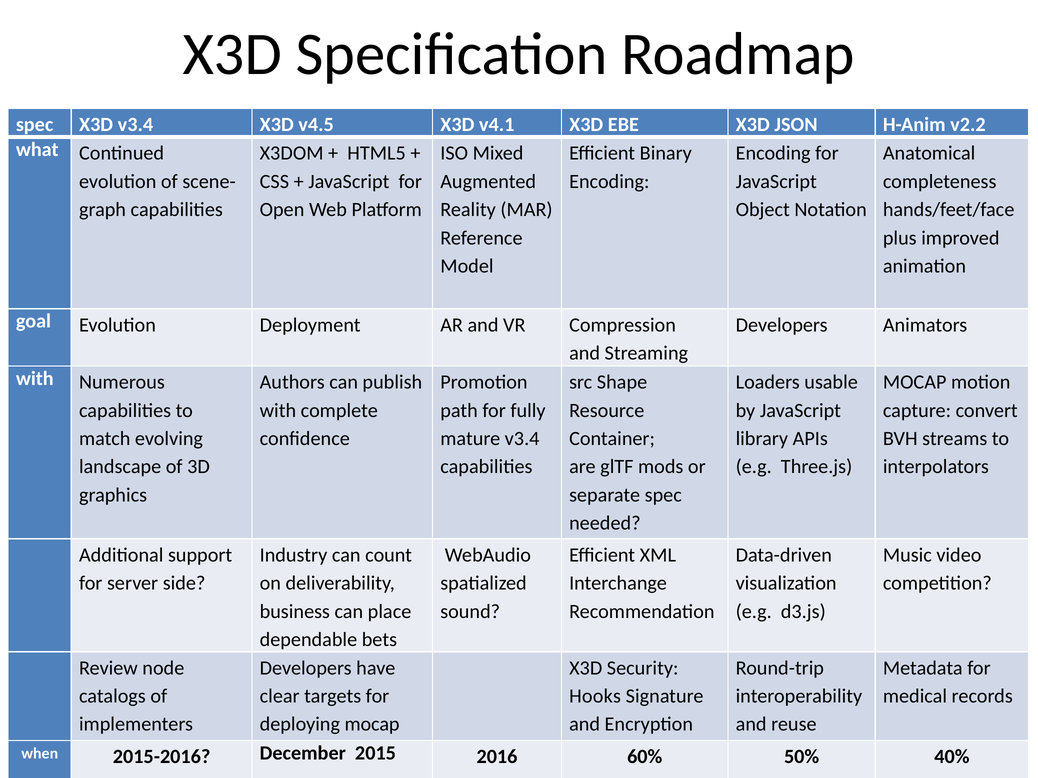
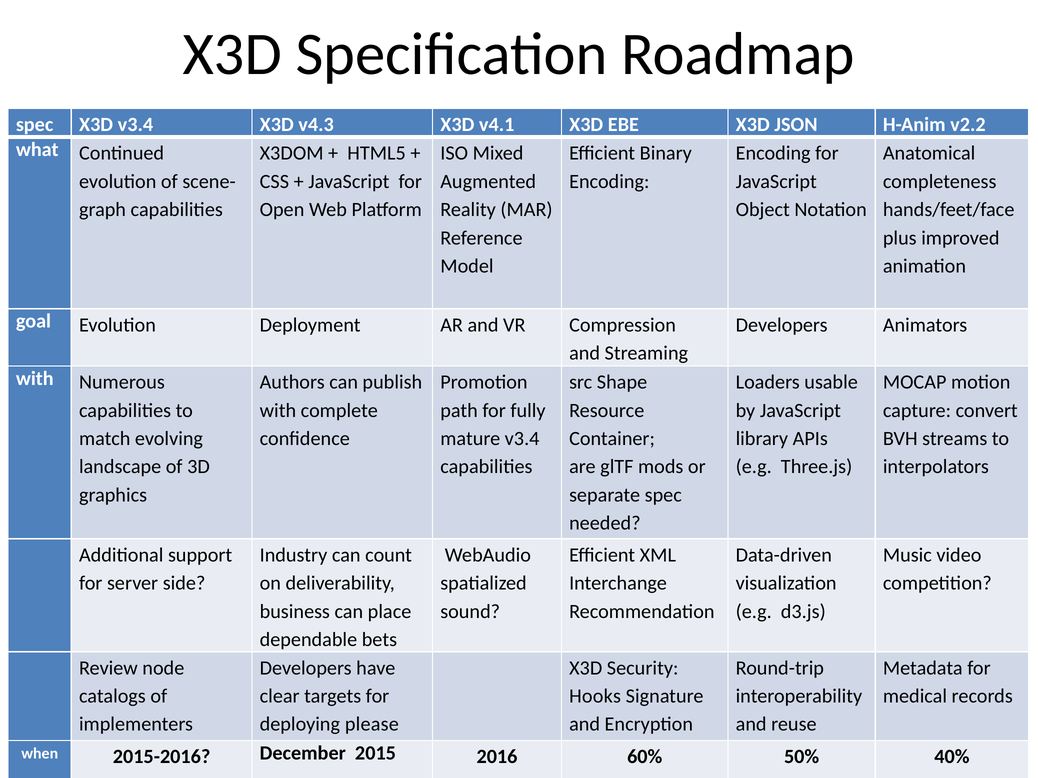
v4.5: v4.5 -> v4.3
deploying mocap: mocap -> please
